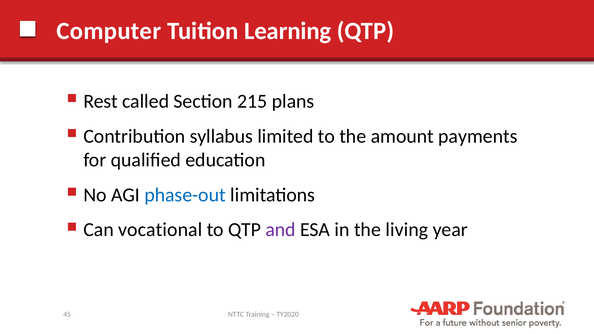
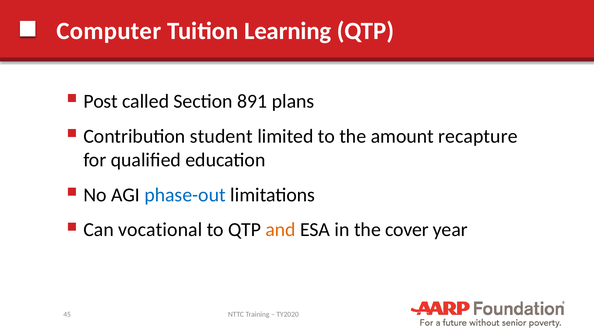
Rest: Rest -> Post
215: 215 -> 891
syllabus: syllabus -> student
payments: payments -> recapture
and colour: purple -> orange
living: living -> cover
